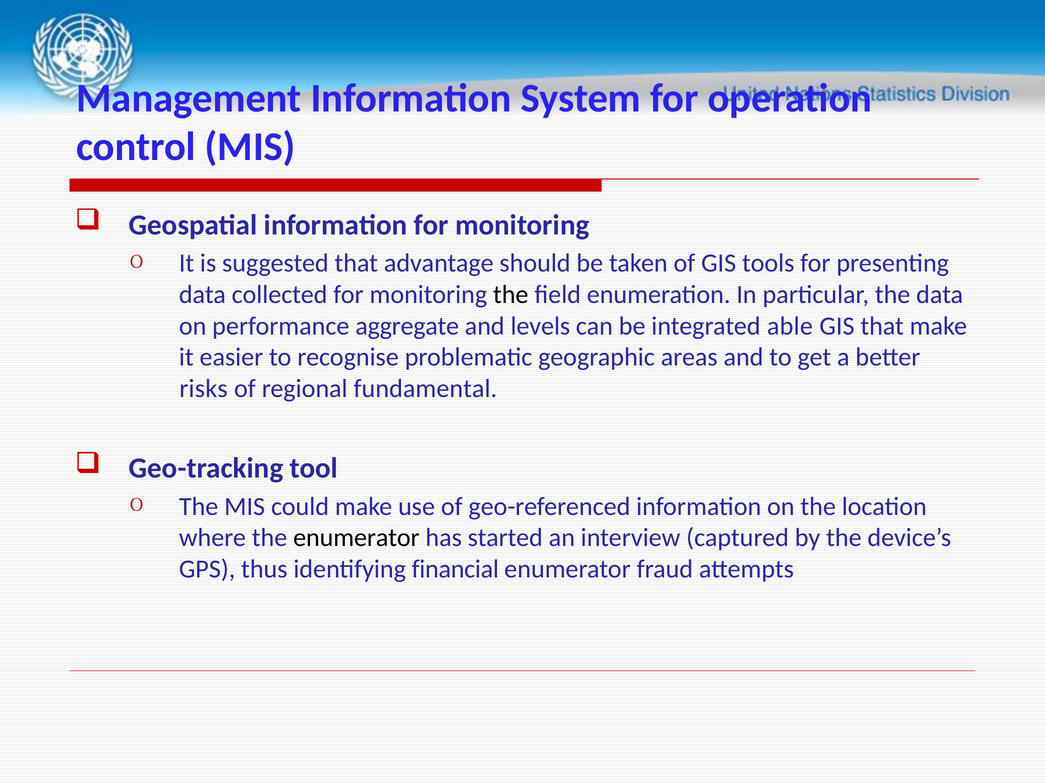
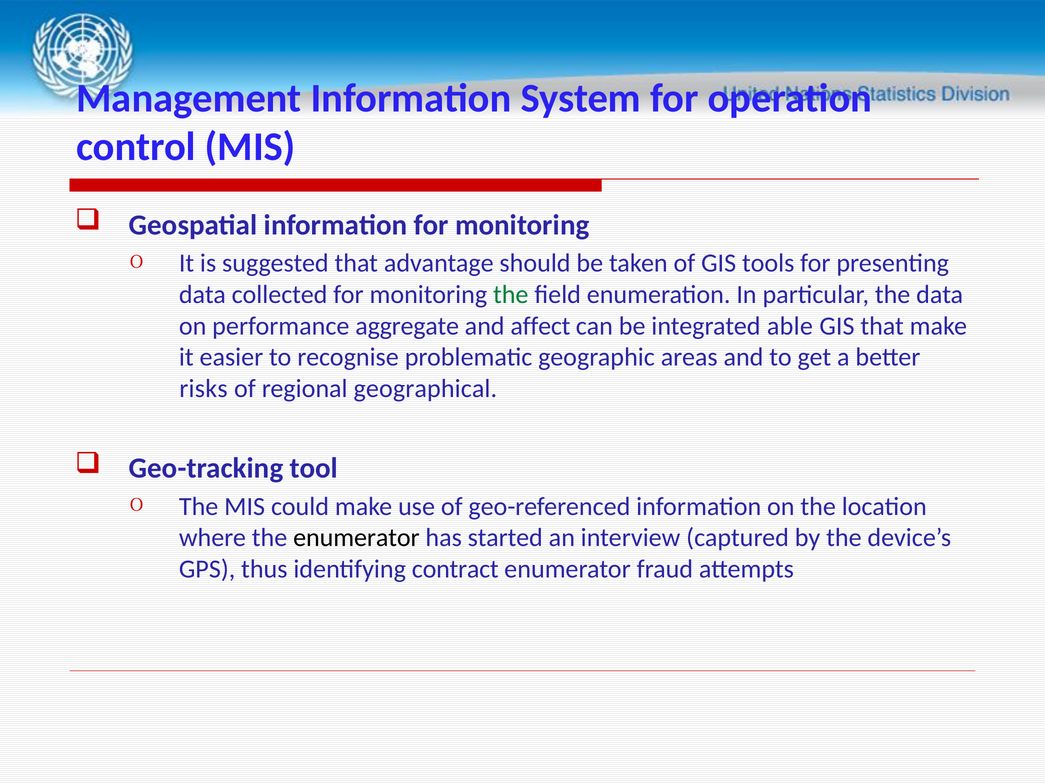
the at (511, 294) colour: black -> green
levels: levels -> affect
fundamental: fundamental -> geographical
financial: financial -> contract
